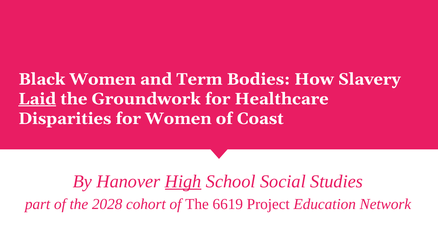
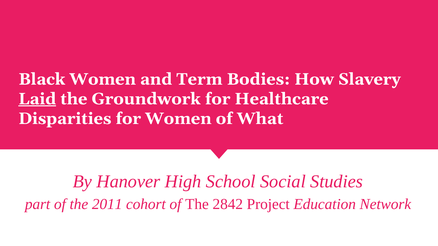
Coast: Coast -> What
High underline: present -> none
2028: 2028 -> 2011
6619: 6619 -> 2842
